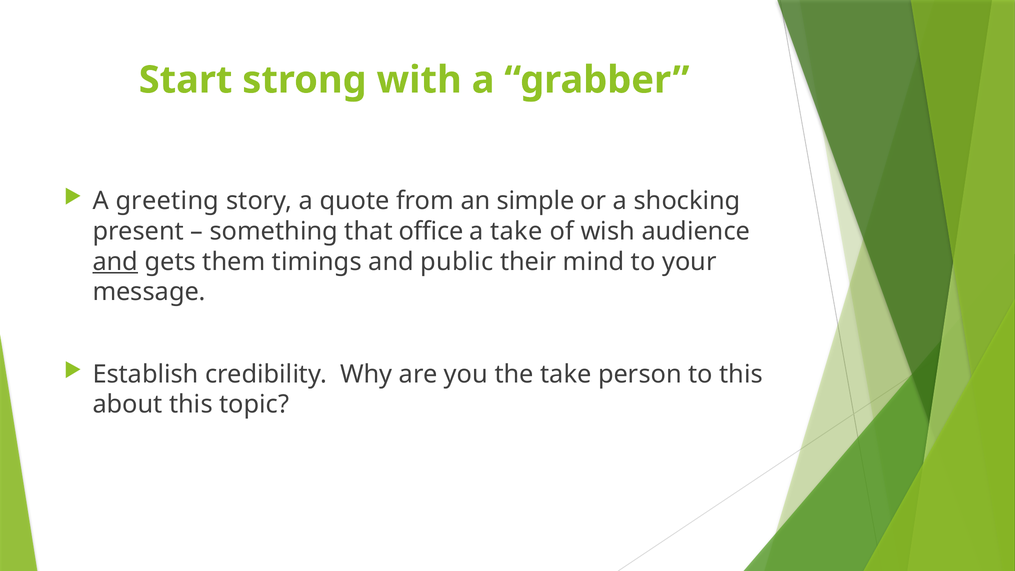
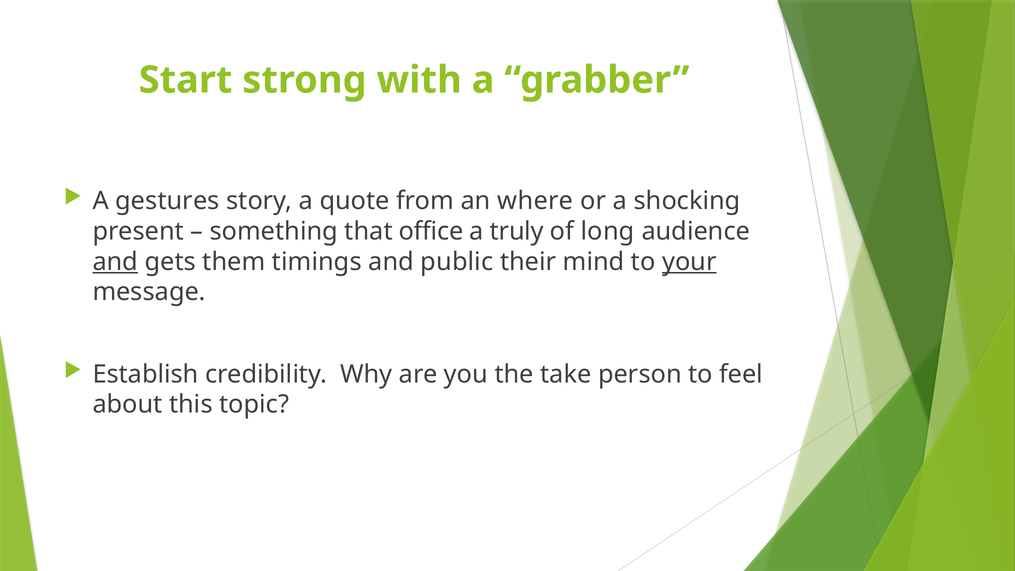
greeting: greeting -> gestures
simple: simple -> where
a take: take -> truly
wish: wish -> long
your underline: none -> present
to this: this -> feel
